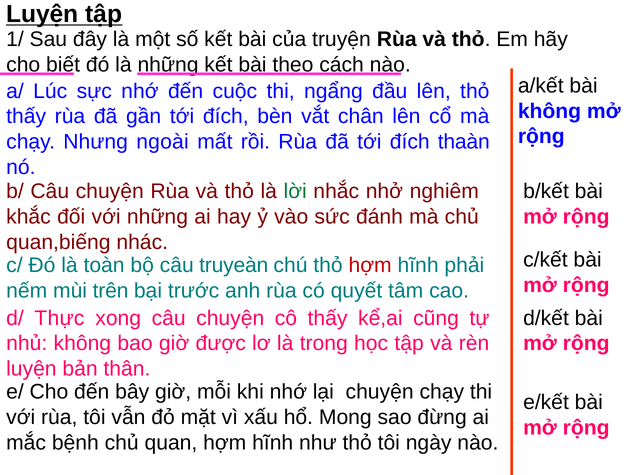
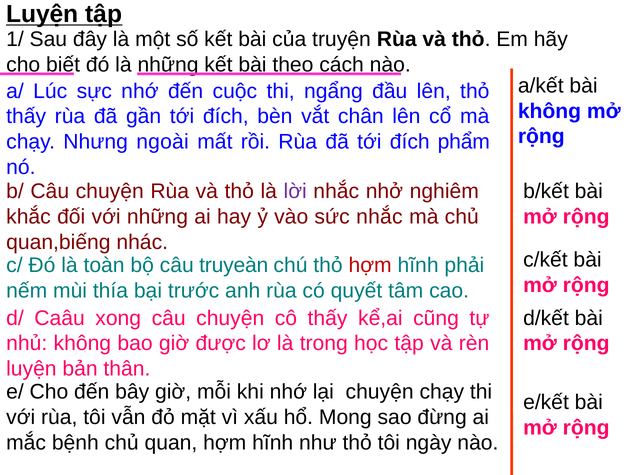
thaàn: thaàn -> phẩm
lời colour: green -> purple
sức đánh: đánh -> nhắc
trên: trên -> thía
Thực: Thực -> Caâu
